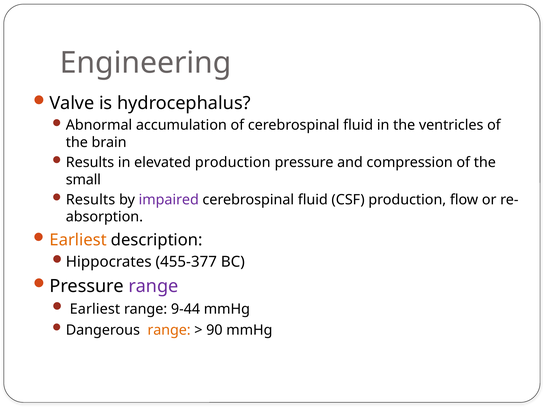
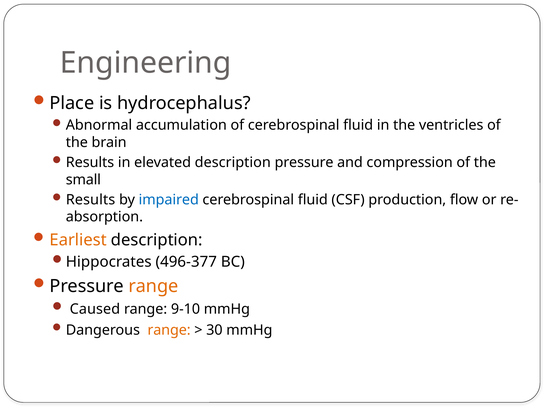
Valve: Valve -> Place
elevated production: production -> description
impaired colour: purple -> blue
455-377: 455-377 -> 496-377
range at (153, 286) colour: purple -> orange
Earliest at (95, 309): Earliest -> Caused
9-44: 9-44 -> 9-10
90: 90 -> 30
